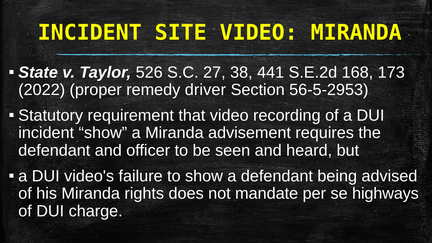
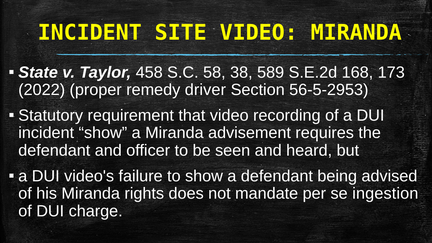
526: 526 -> 458
27: 27 -> 58
441: 441 -> 589
highways: highways -> ingestion
